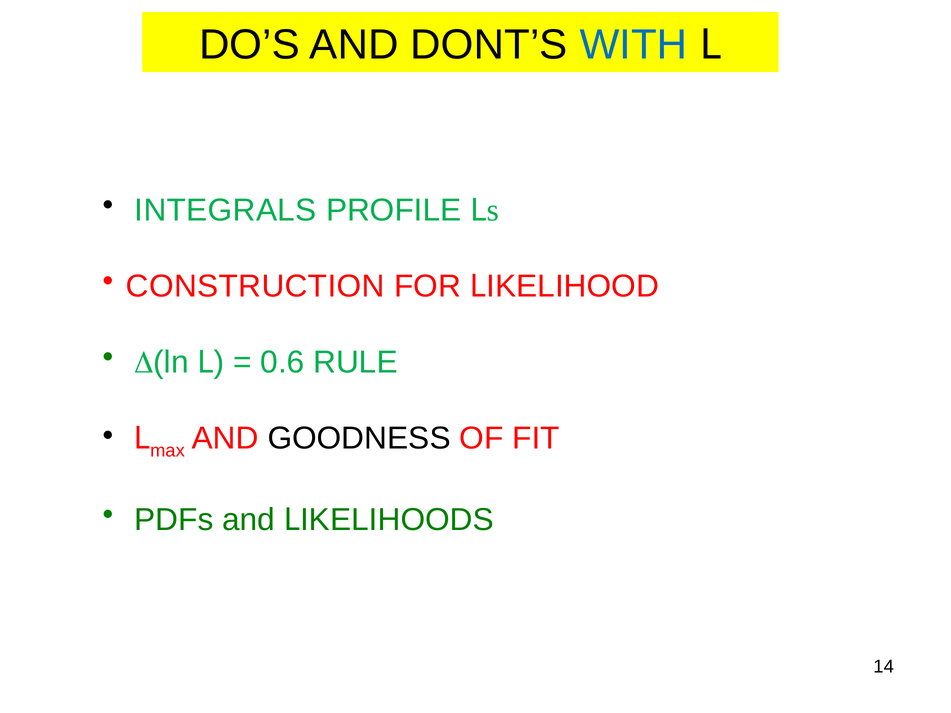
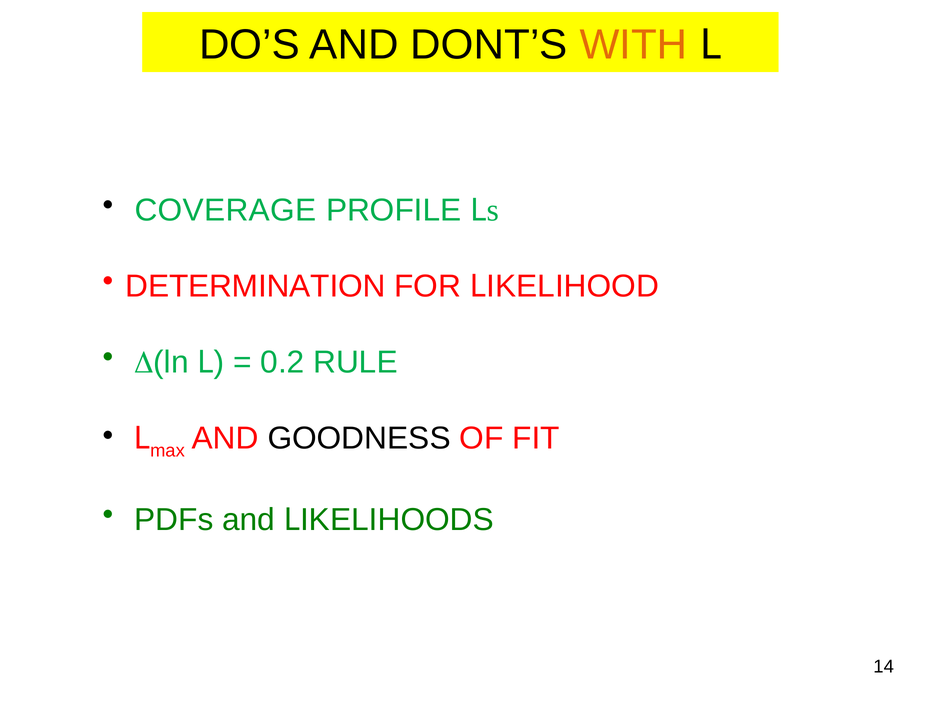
WITH colour: blue -> orange
INTEGRALS: INTEGRALS -> COVERAGE
CONSTRUCTION: CONSTRUCTION -> DETERMINATION
0.6: 0.6 -> 0.2
